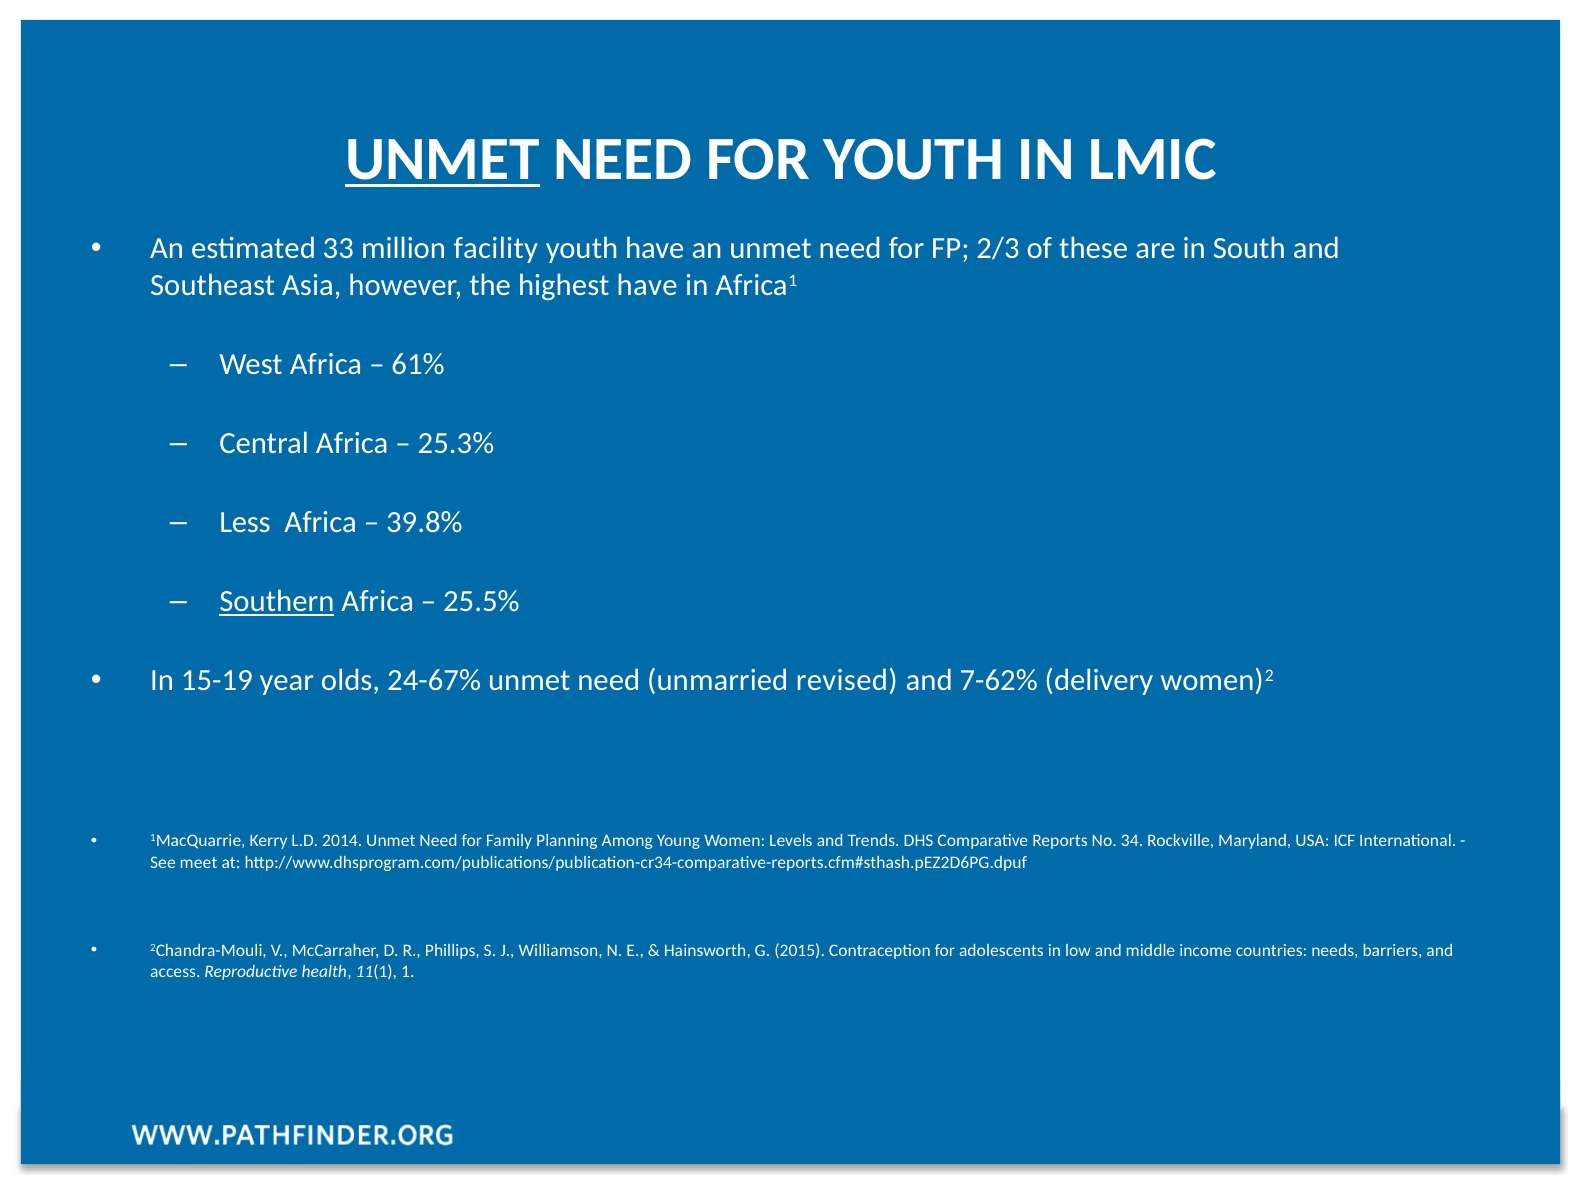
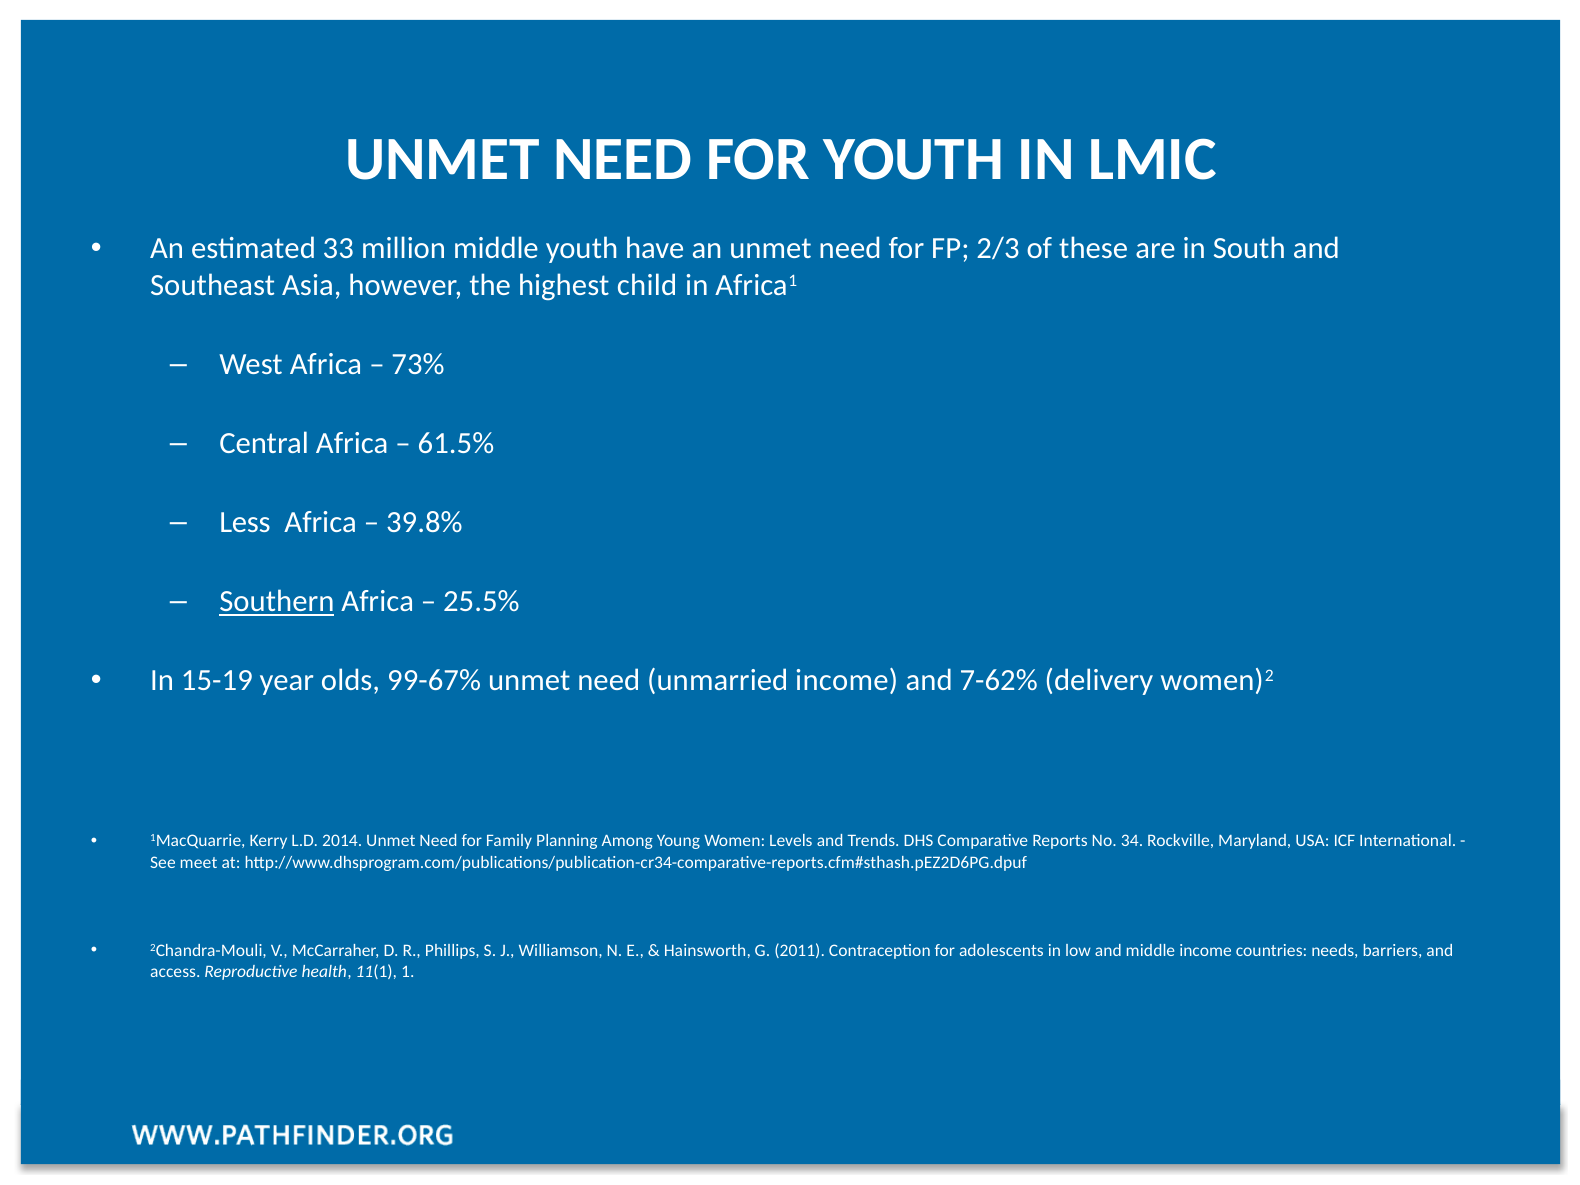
UNMET at (443, 159) underline: present -> none
million facility: facility -> middle
highest have: have -> child
61%: 61% -> 73%
25.3%: 25.3% -> 61.5%
24-67%: 24-67% -> 99-67%
unmarried revised: revised -> income
2015: 2015 -> 2011
